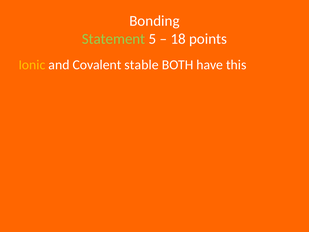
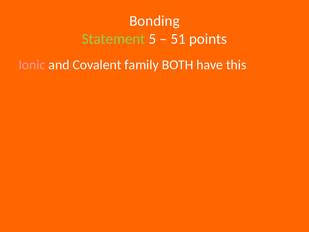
18: 18 -> 51
Ionic colour: yellow -> pink
stable: stable -> family
